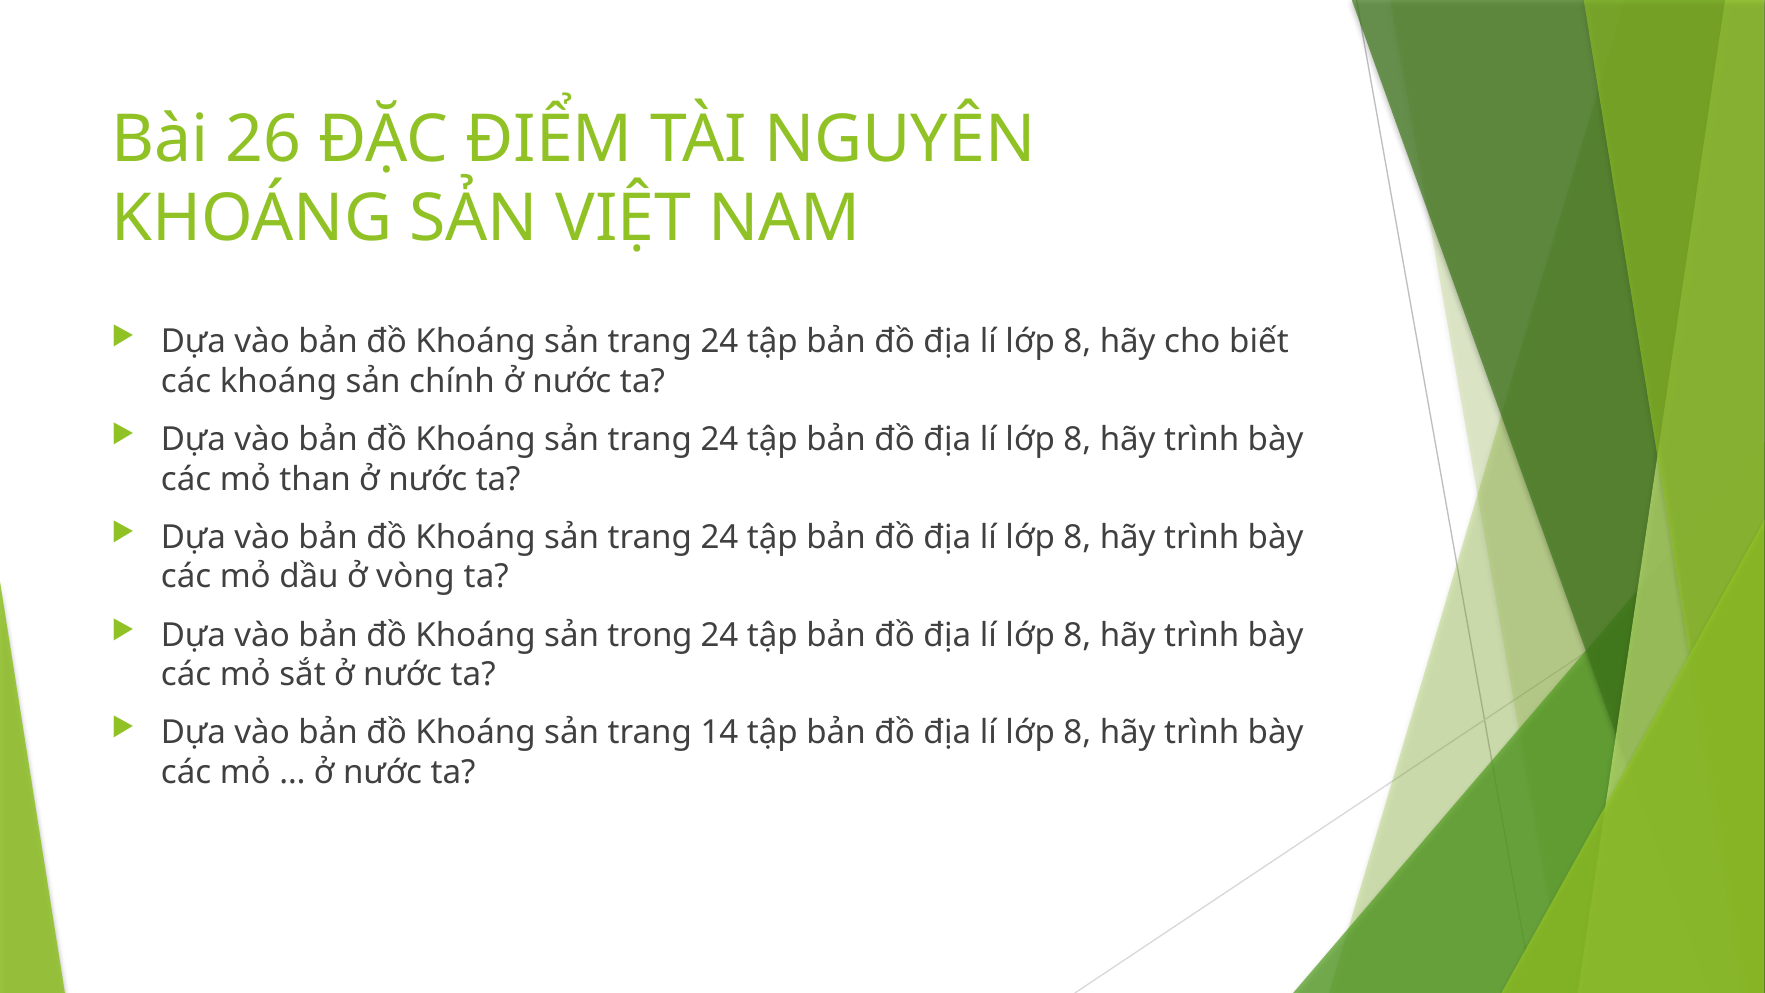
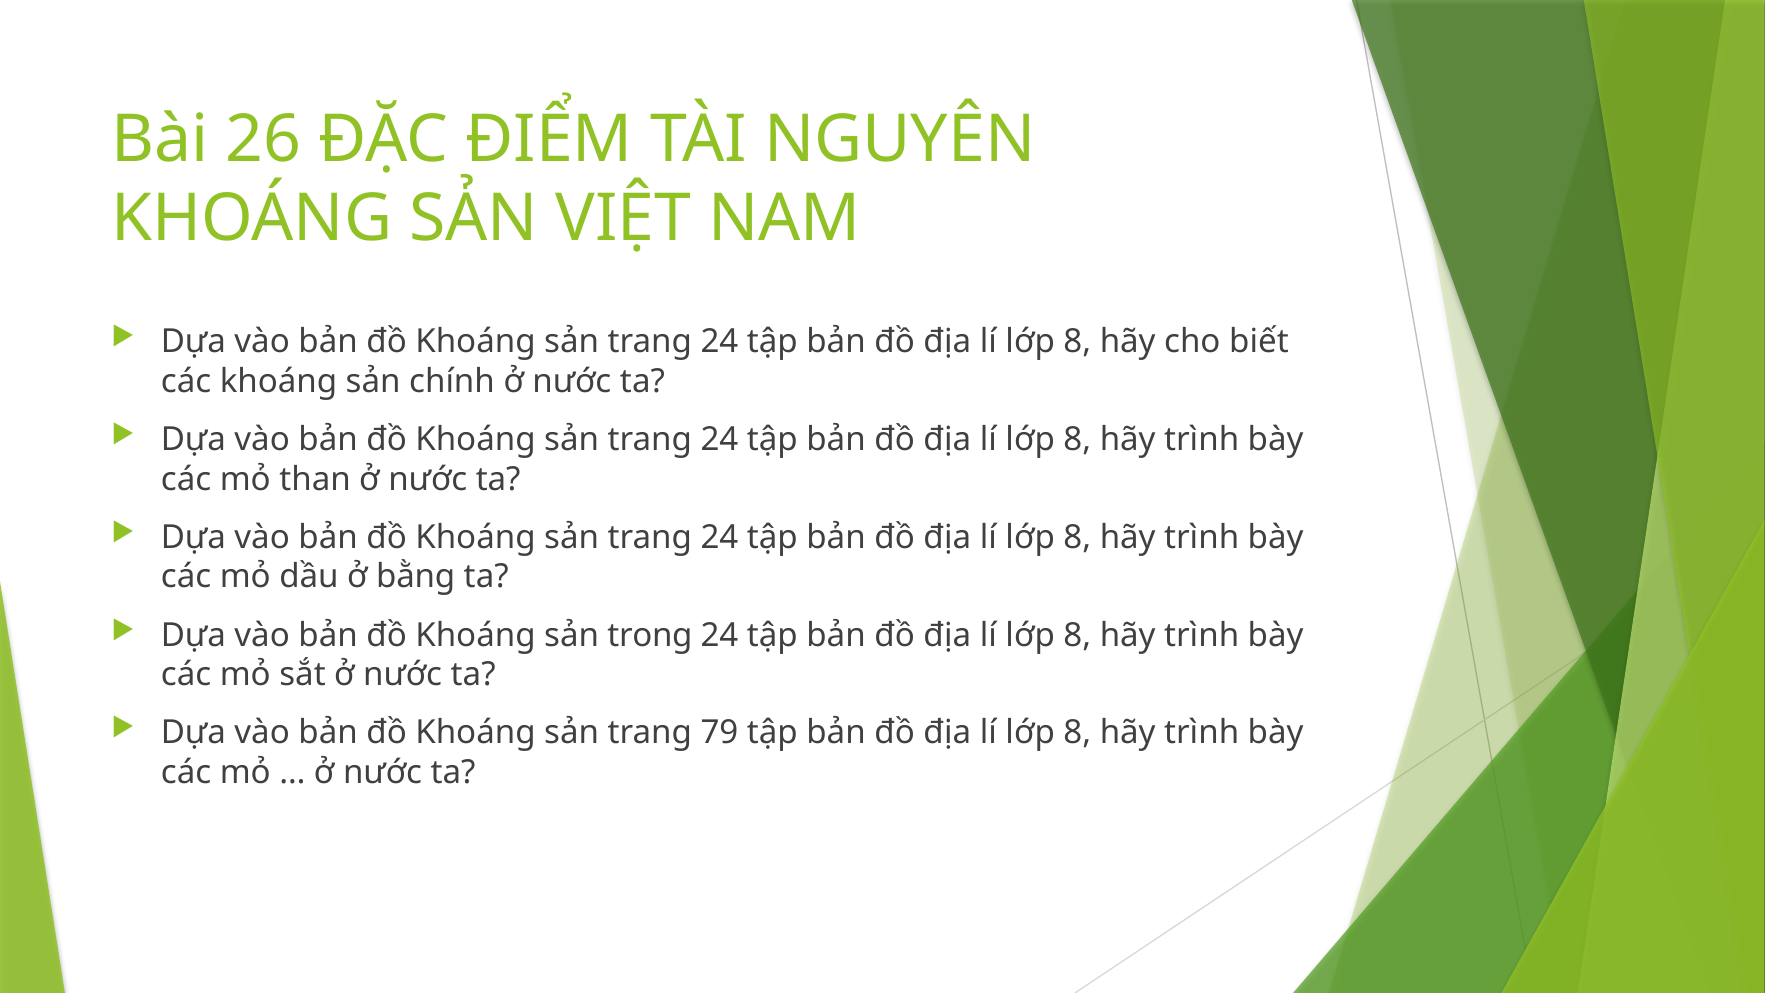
vòng: vòng -> bằng
14: 14 -> 79
